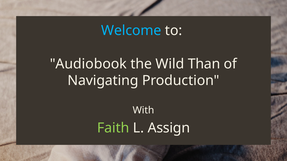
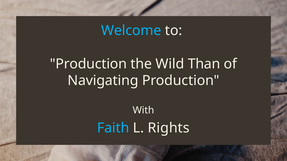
Audiobook at (88, 64): Audiobook -> Production
Faith colour: light green -> light blue
Assign: Assign -> Rights
